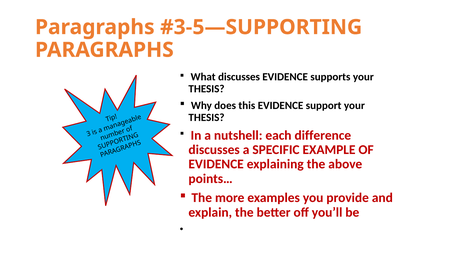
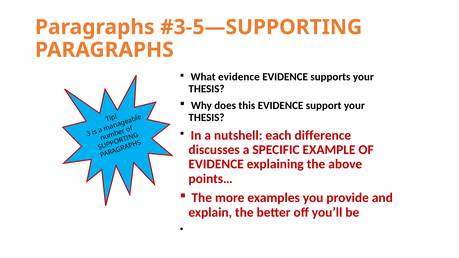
What discusses: discusses -> evidence
